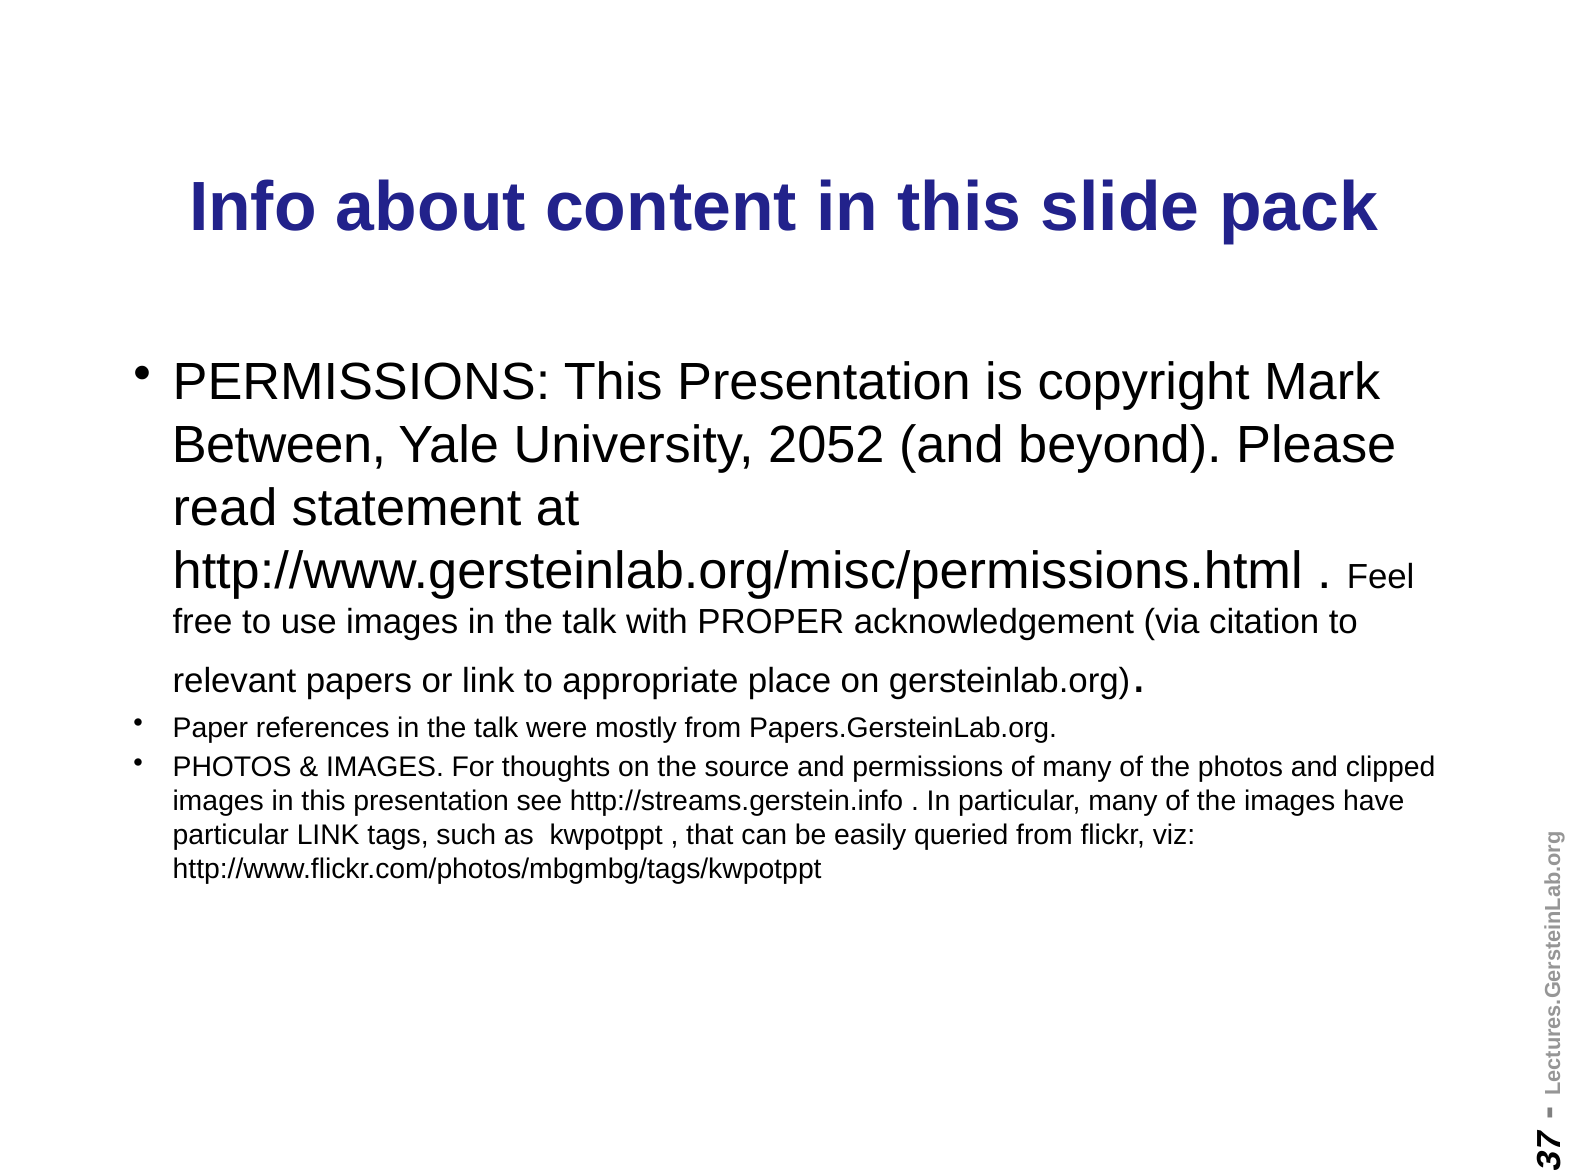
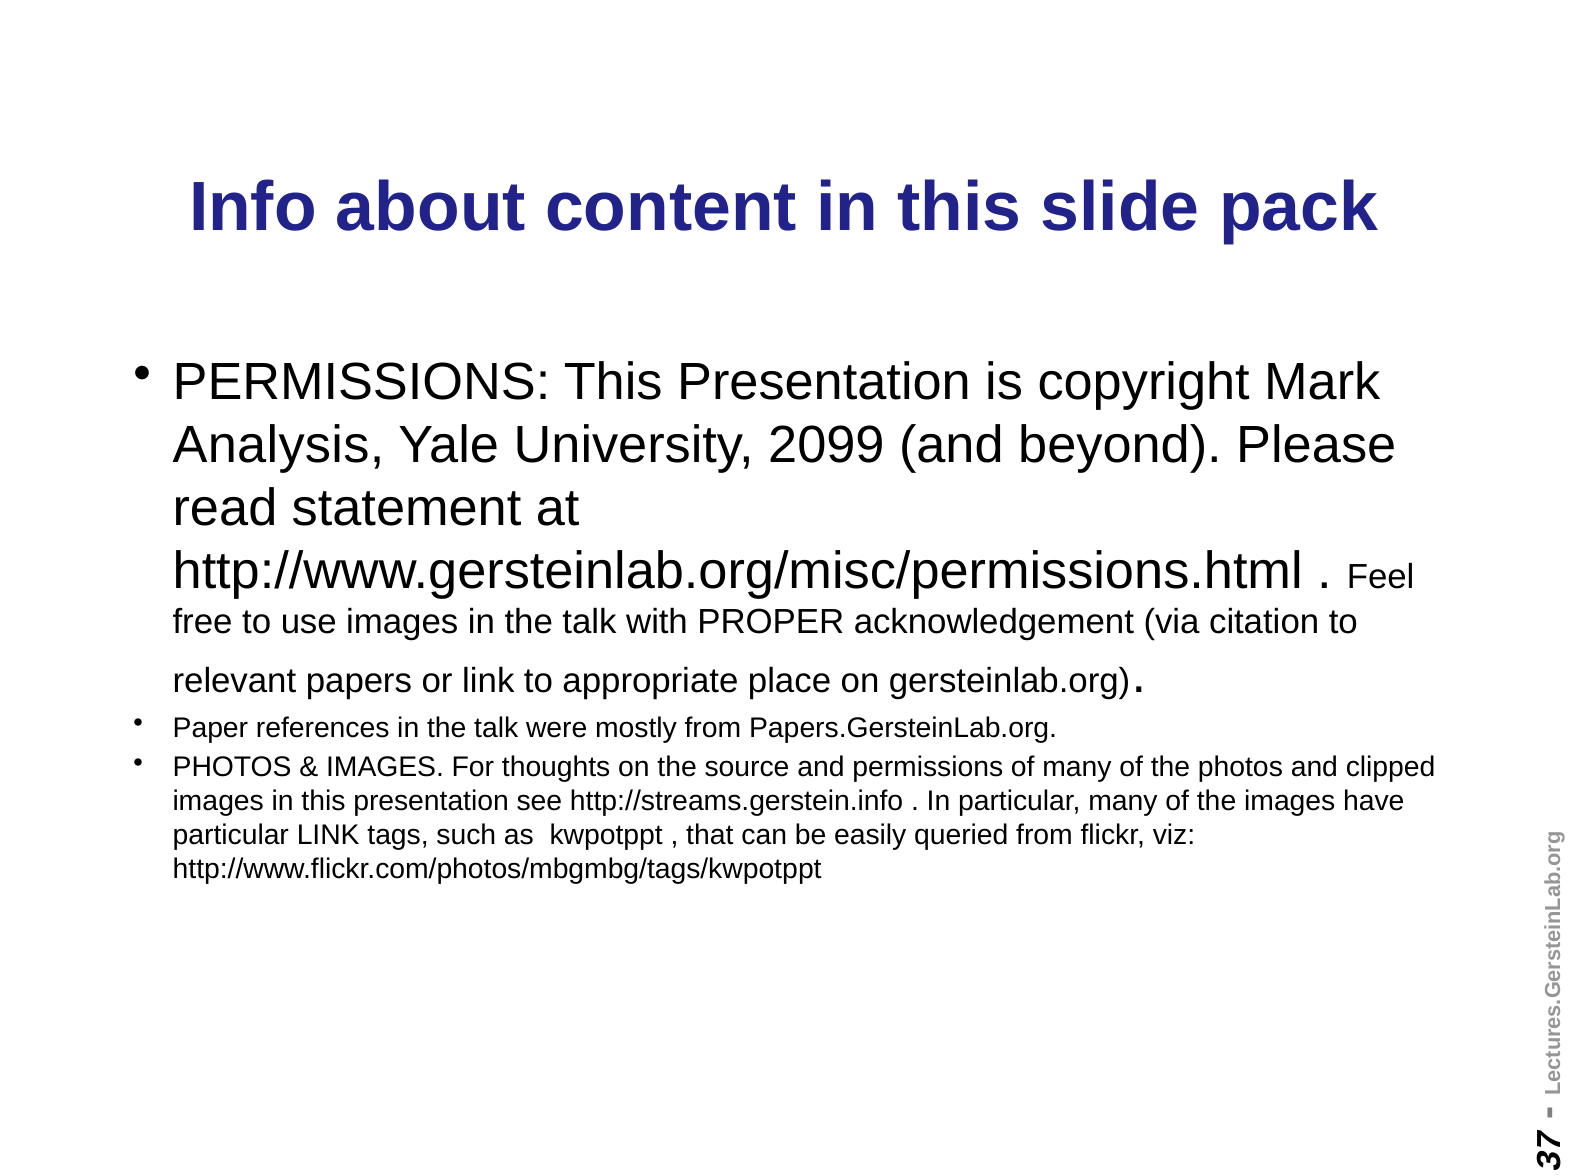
Between: Between -> Analysis
2052: 2052 -> 2099
